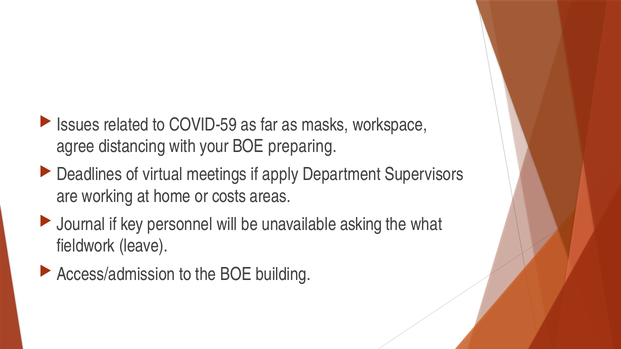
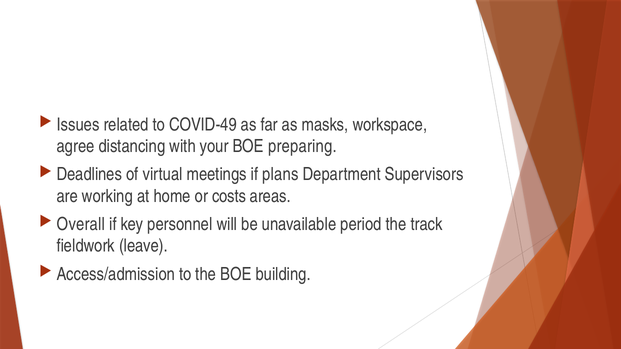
COVID-59: COVID-59 -> COVID-49
apply: apply -> plans
Journal: Journal -> Overall
asking: asking -> period
what: what -> track
